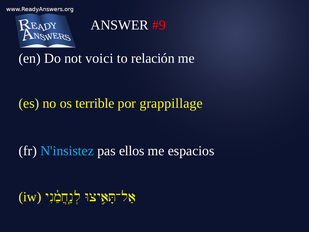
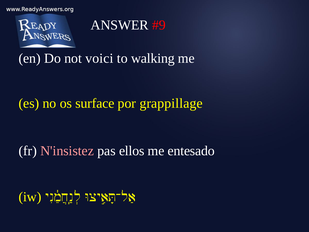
relación: relación -> walking
terrible: terrible -> surface
N'insistez colour: light blue -> pink
espacios: espacios -> entesado
